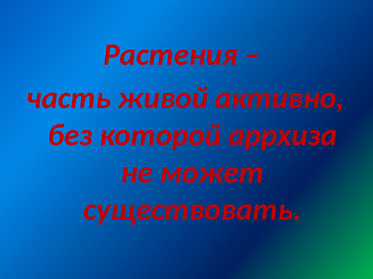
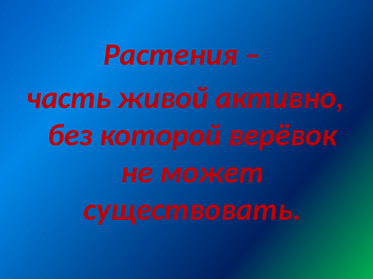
аррхиза: аррхиза -> верёвок
